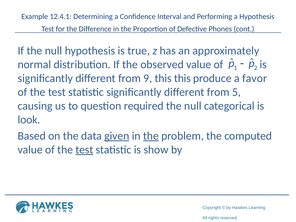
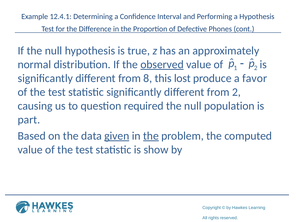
observed underline: none -> present
9: 9 -> 8
this this: this -> lost
from 5: 5 -> 2
categorical: categorical -> population
look: look -> part
test at (84, 150) underline: present -> none
